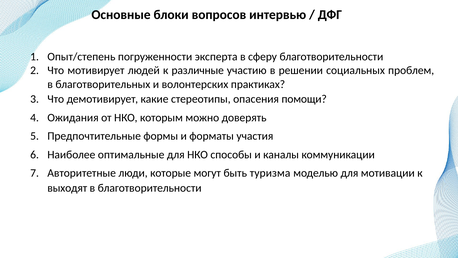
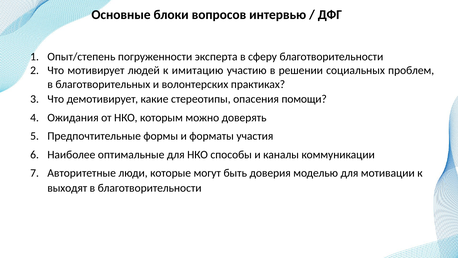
различные: различные -> имитацию
туризма: туризма -> доверия
